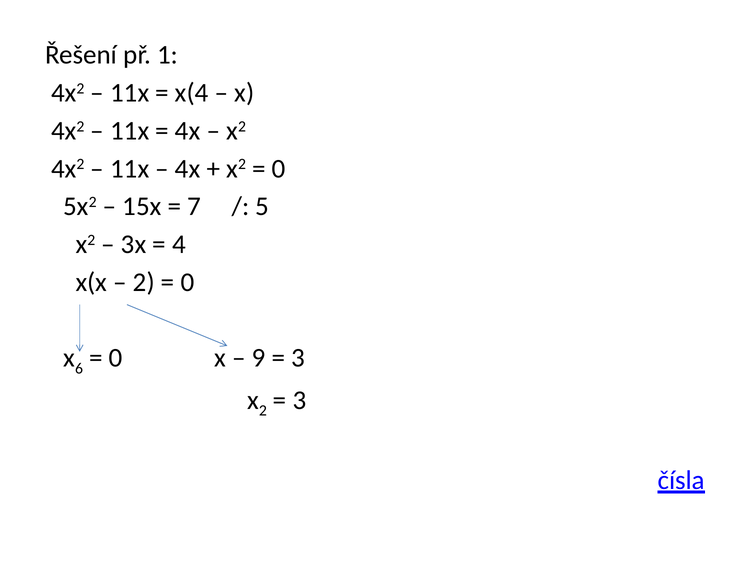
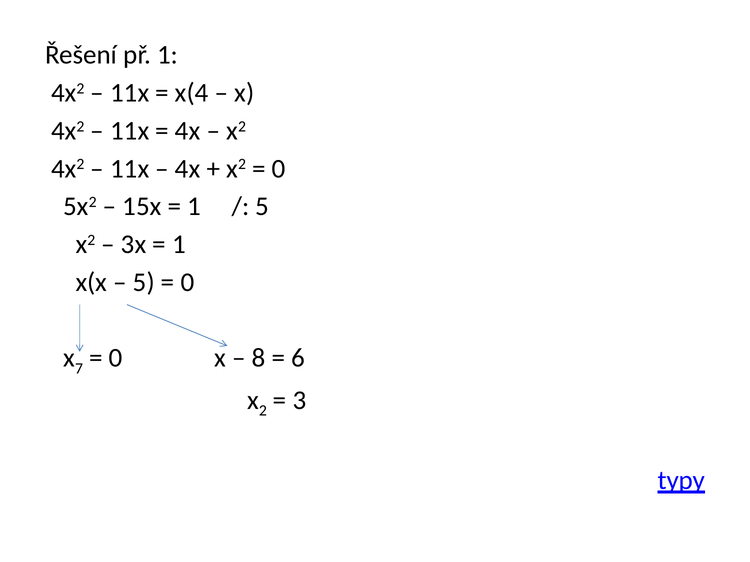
7 at (194, 207): 7 -> 1
4 at (179, 244): 4 -> 1
2 at (144, 282): 2 -> 5
6: 6 -> 7
9: 9 -> 8
3 at (298, 358): 3 -> 6
čísla: čísla -> typy
